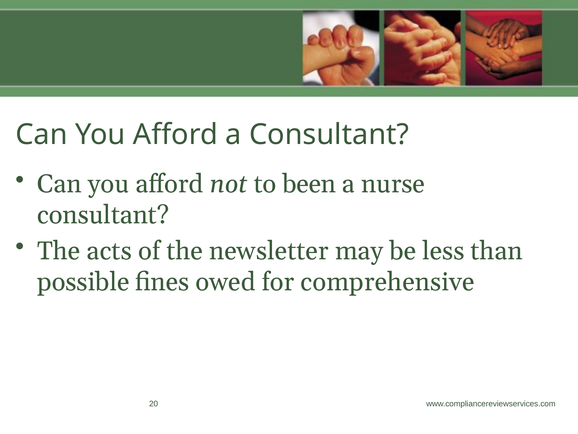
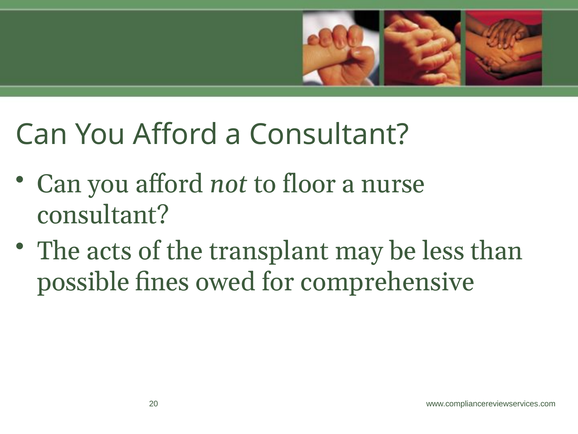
been: been -> floor
newsletter: newsletter -> transplant
